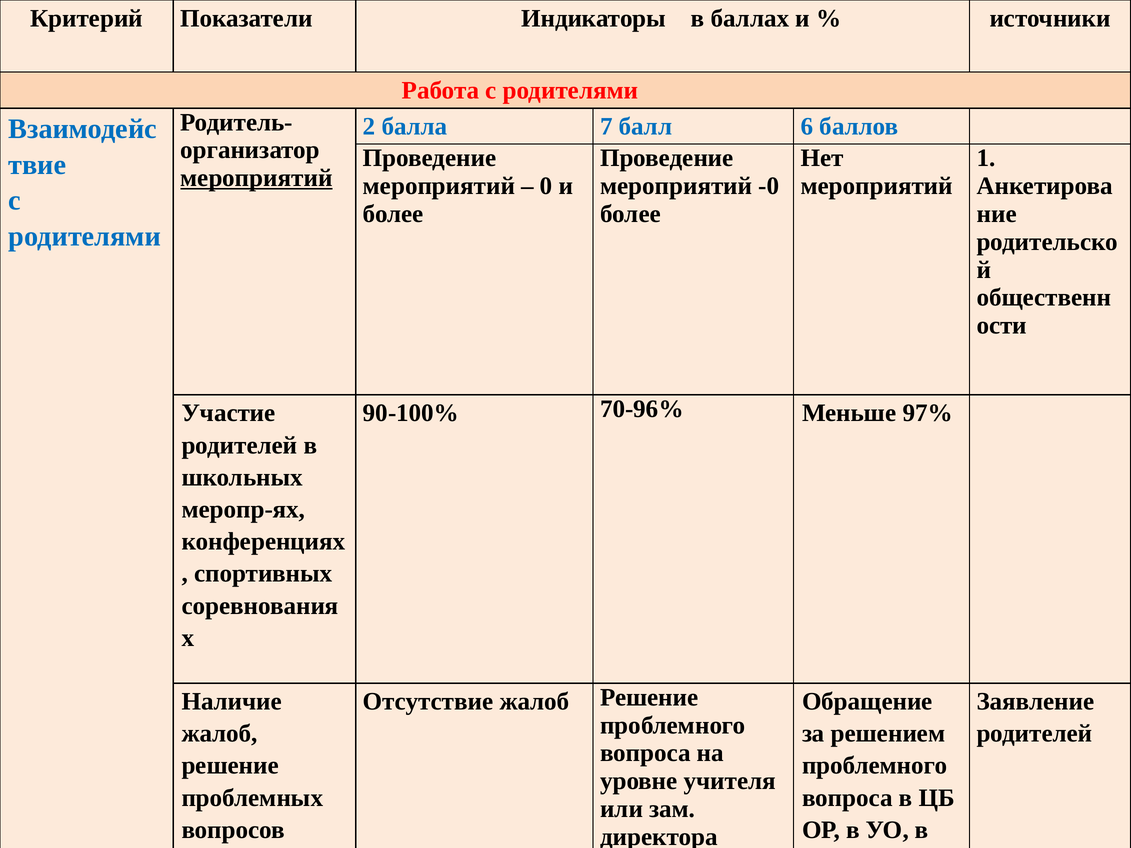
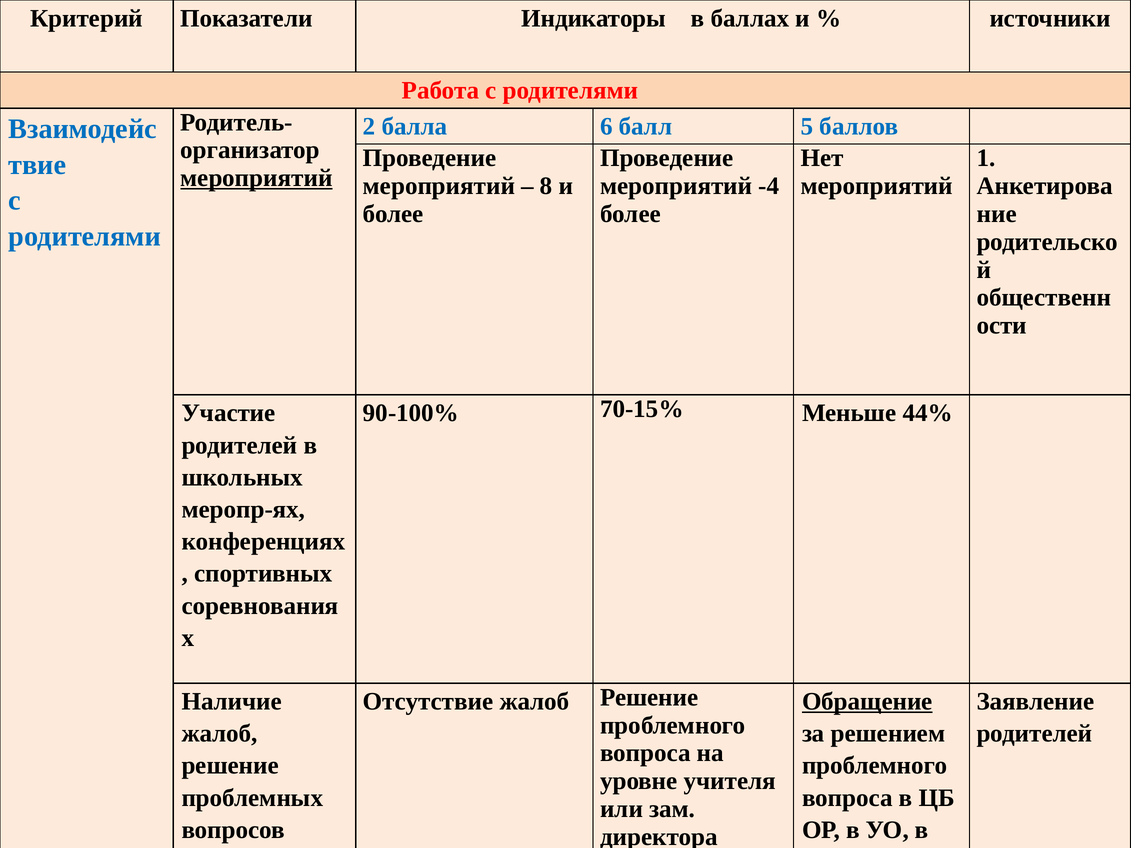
7: 7 -> 6
6: 6 -> 5
0: 0 -> 8
-0: -0 -> -4
70-96%: 70-96% -> 70-15%
97%: 97% -> 44%
Обращение underline: none -> present
